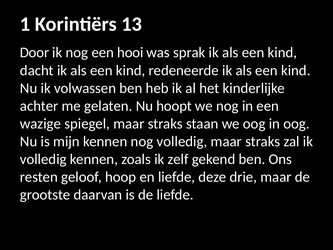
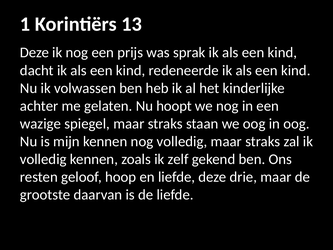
Door at (34, 53): Door -> Deze
hooi: hooi -> prijs
